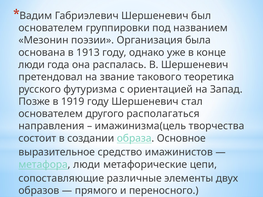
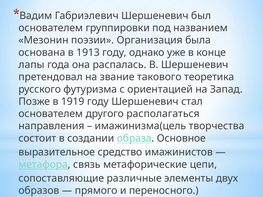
люди at (32, 65): люди -> лапы
метафора люди: люди -> связь
